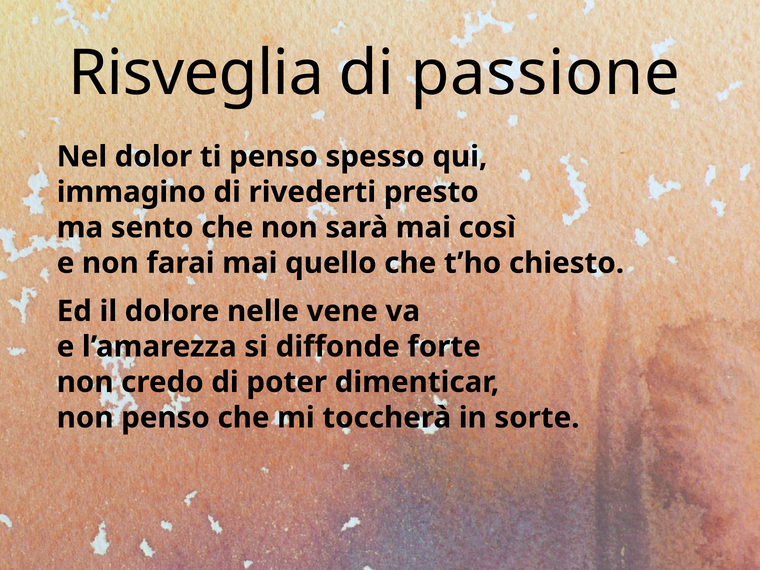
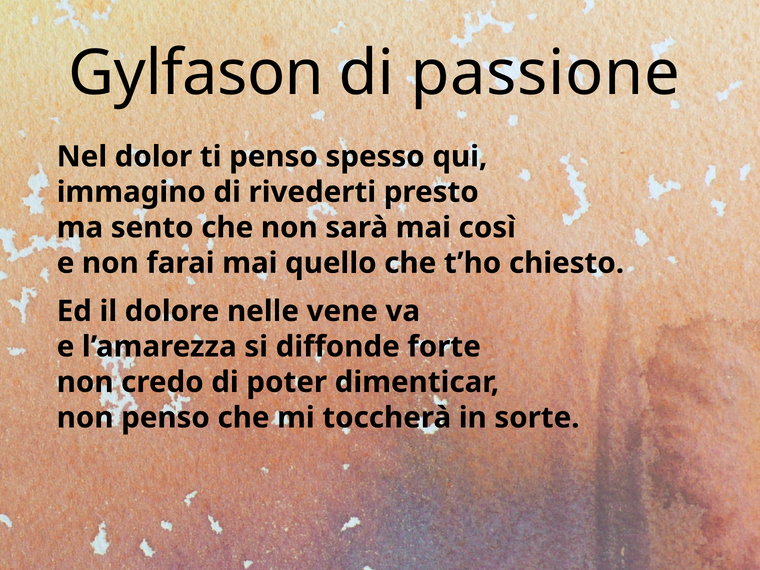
Risveglia: Risveglia -> Gylfason
